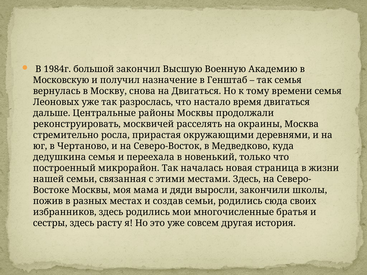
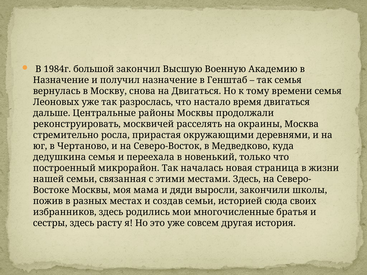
Московскую at (61, 80): Московскую -> Назначение
семьи родились: родились -> историей
